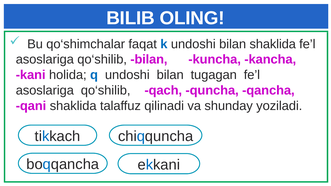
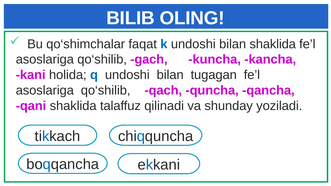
qo‘shilib bilan: bilan -> gach
